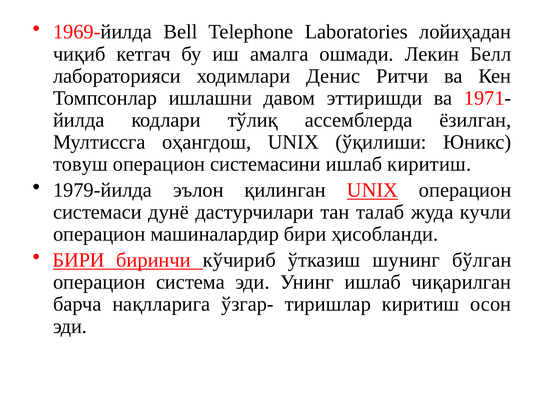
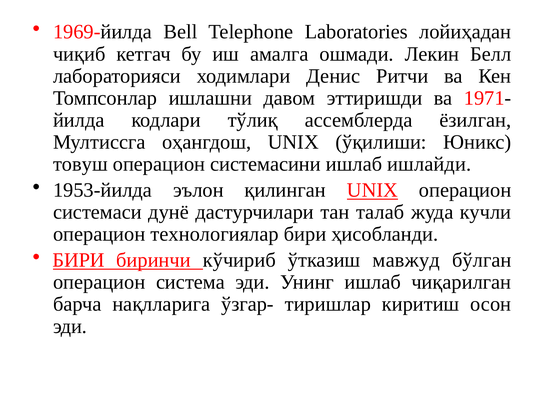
ишлаб киритиш: киритиш -> ишлайди
1979-йилда: 1979-йилда -> 1953-йилда
машиналардир: машиналардир -> технологиялар
шунинг: шунинг -> мавжуд
